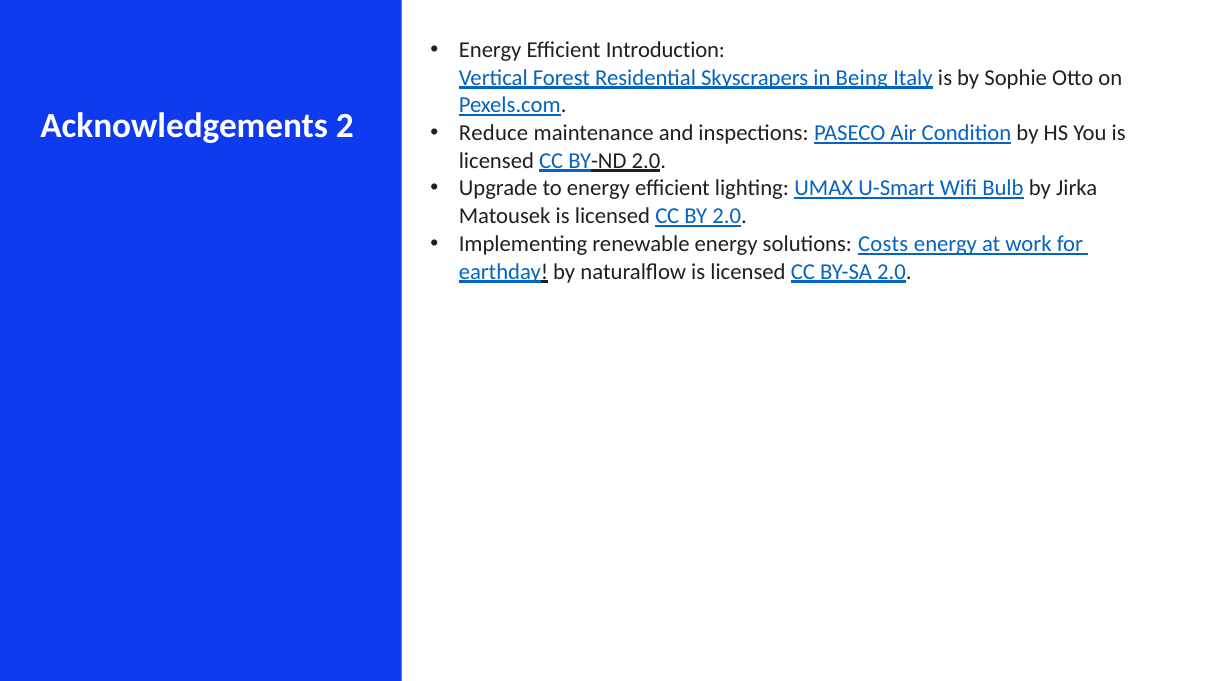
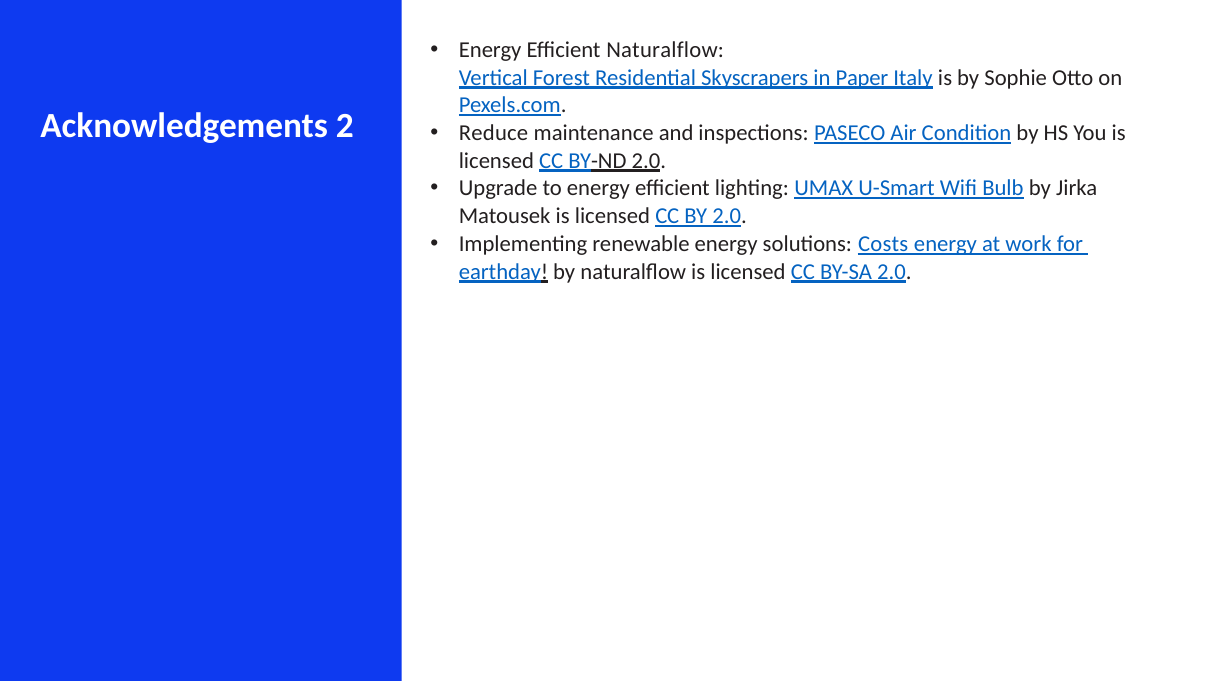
Efficient Introduction: Introduction -> Naturalflow
Being: Being -> Paper
